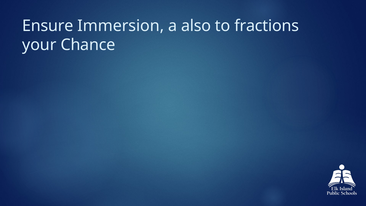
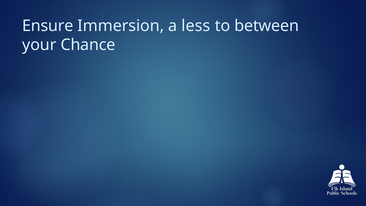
also: also -> less
fractions: fractions -> between
